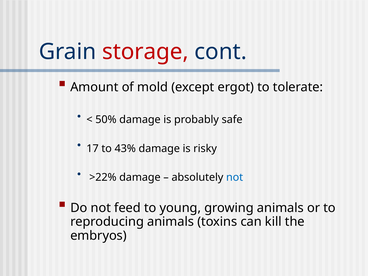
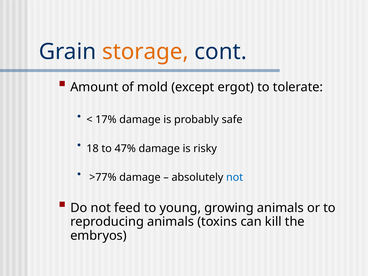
storage colour: red -> orange
50%: 50% -> 17%
17: 17 -> 18
43%: 43% -> 47%
>22%: >22% -> >77%
